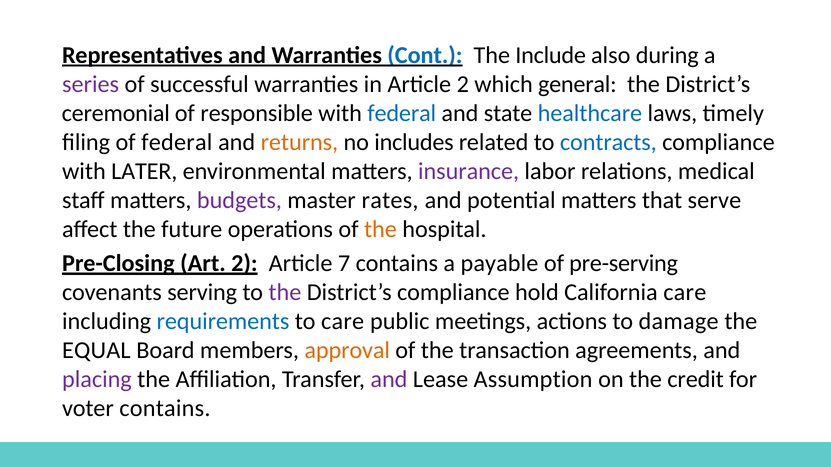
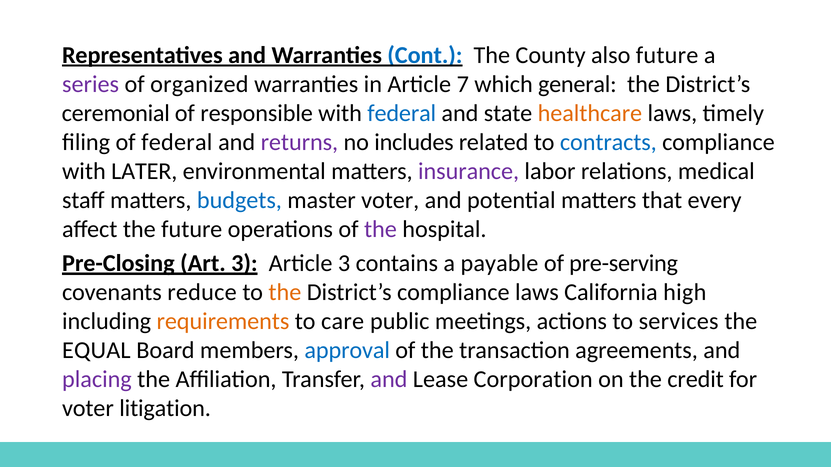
Include: Include -> County
also during: during -> future
successful: successful -> organized
Article 2: 2 -> 7
healthcare colour: blue -> orange
returns colour: orange -> purple
budgets colour: purple -> blue
master rates: rates -> voter
serve: serve -> every
the at (380, 229) colour: orange -> purple
Art 2: 2 -> 3
Article 7: 7 -> 3
serving: serving -> reduce
the at (285, 293) colour: purple -> orange
compliance hold: hold -> laws
California care: care -> high
requirements colour: blue -> orange
damage: damage -> services
approval colour: orange -> blue
Assumption: Assumption -> Corporation
voter contains: contains -> litigation
